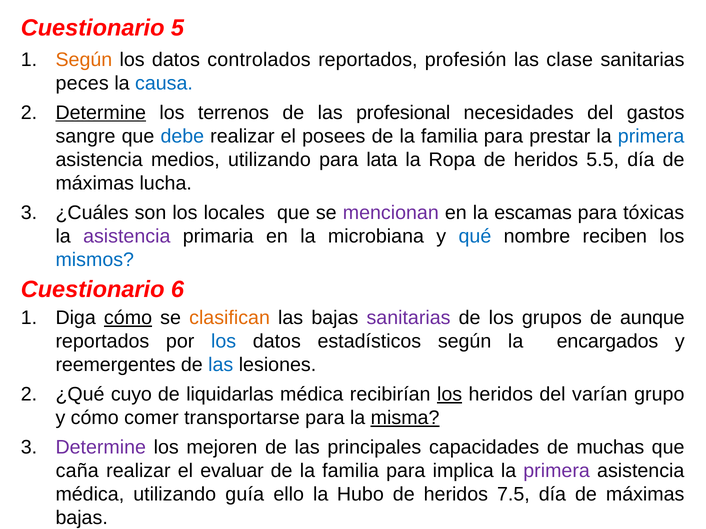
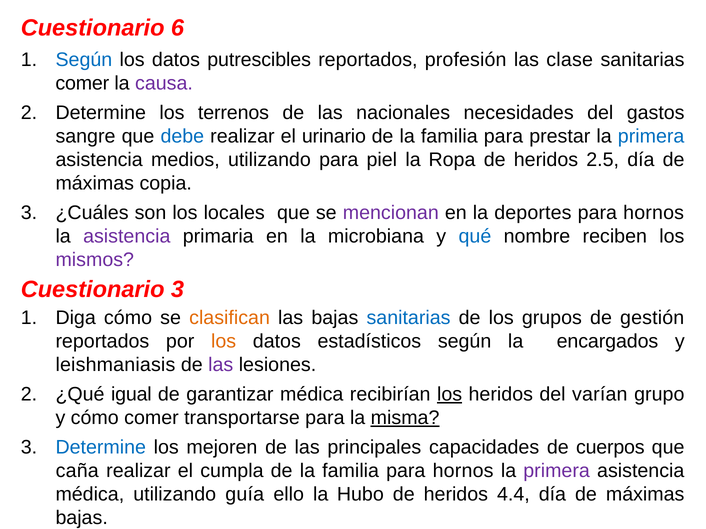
5: 5 -> 6
Según at (84, 60) colour: orange -> blue
controlados: controlados -> putrescibles
peces at (82, 83): peces -> comer
causa colour: blue -> purple
Determine at (101, 113) underline: present -> none
profesional: profesional -> nacionales
posees: posees -> urinario
lata: lata -> piel
5.5: 5.5 -> 2.5
lucha: lucha -> copia
escamas: escamas -> deportes
tóxicas at (654, 213): tóxicas -> hornos
mismos colour: blue -> purple
Cuestionario 6: 6 -> 3
cómo at (128, 318) underline: present -> none
sanitarias at (409, 318) colour: purple -> blue
aunque: aunque -> gestión
los at (224, 342) colour: blue -> orange
reemergentes: reemergentes -> leishmaniasis
las at (221, 365) colour: blue -> purple
cuyo: cuyo -> igual
liquidarlas: liquidarlas -> garantizar
Determine at (101, 448) colour: purple -> blue
muchas: muchas -> cuerpos
evaluar: evaluar -> cumpla
familia para implica: implica -> hornos
7.5: 7.5 -> 4.4
